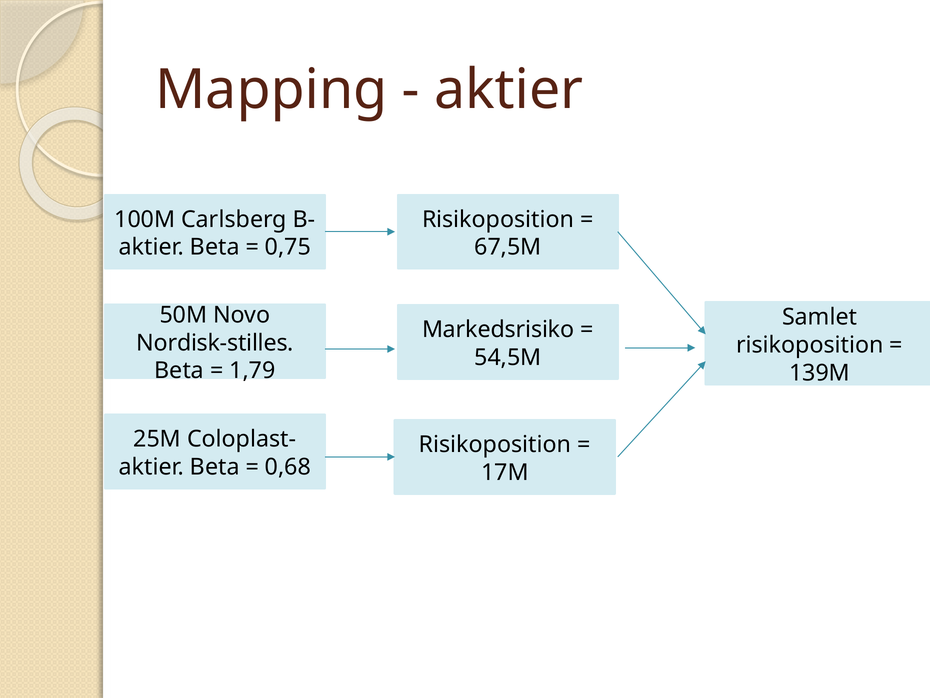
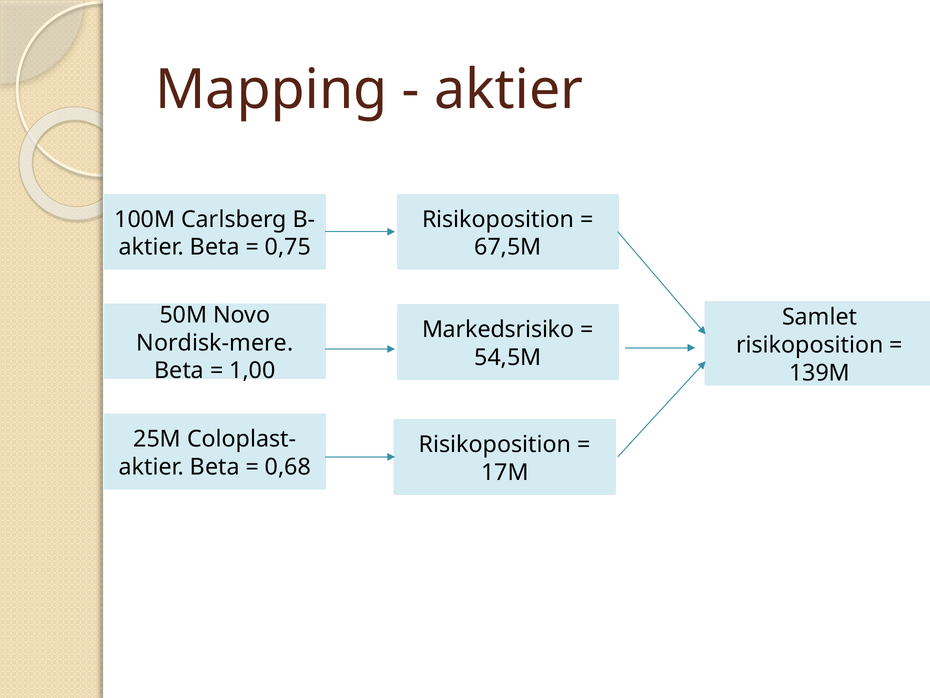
Nordisk-stilles: Nordisk-stilles -> Nordisk-mere
1,79: 1,79 -> 1,00
